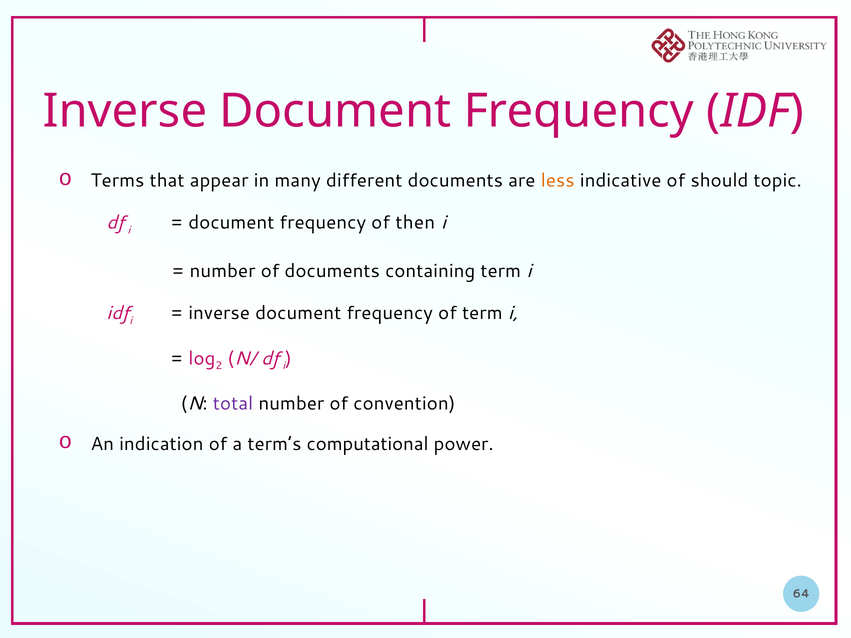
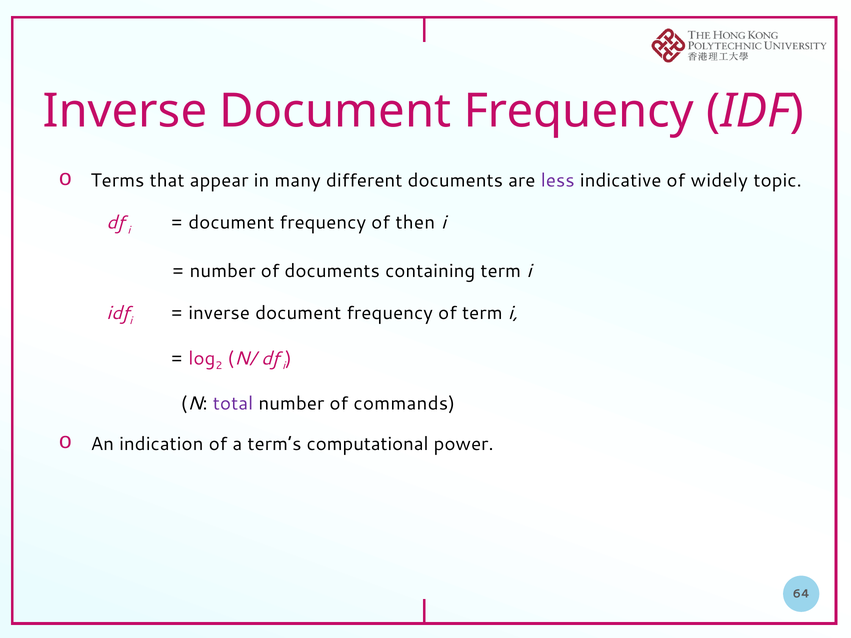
less colour: orange -> purple
should: should -> widely
convention: convention -> commands
